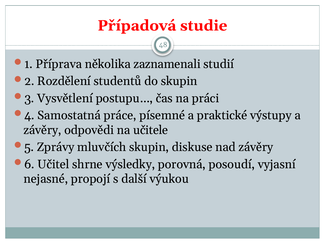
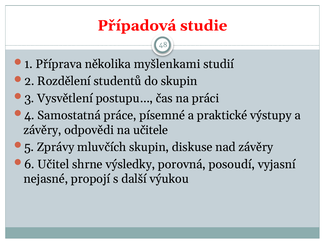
zaznamenali: zaznamenali -> myšlenkami
